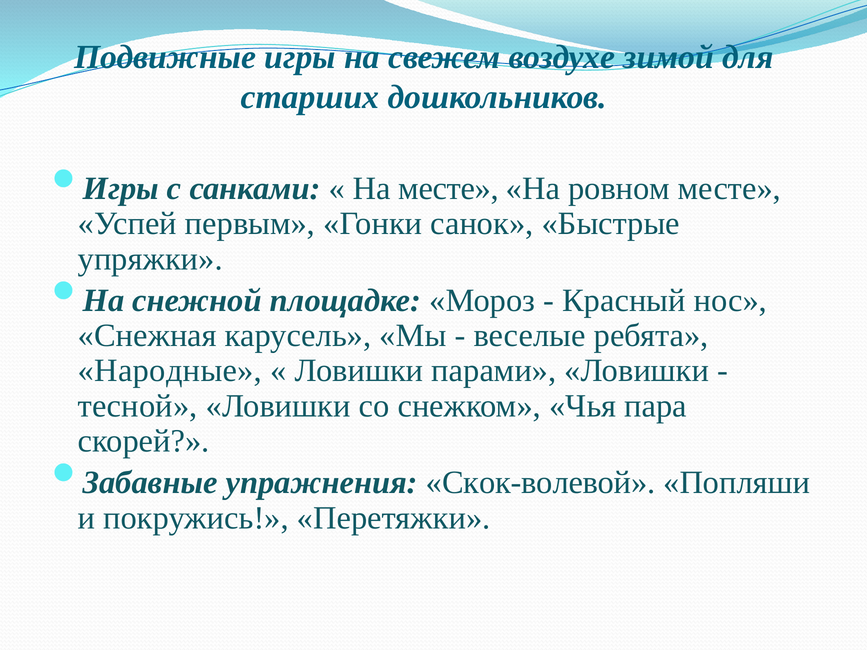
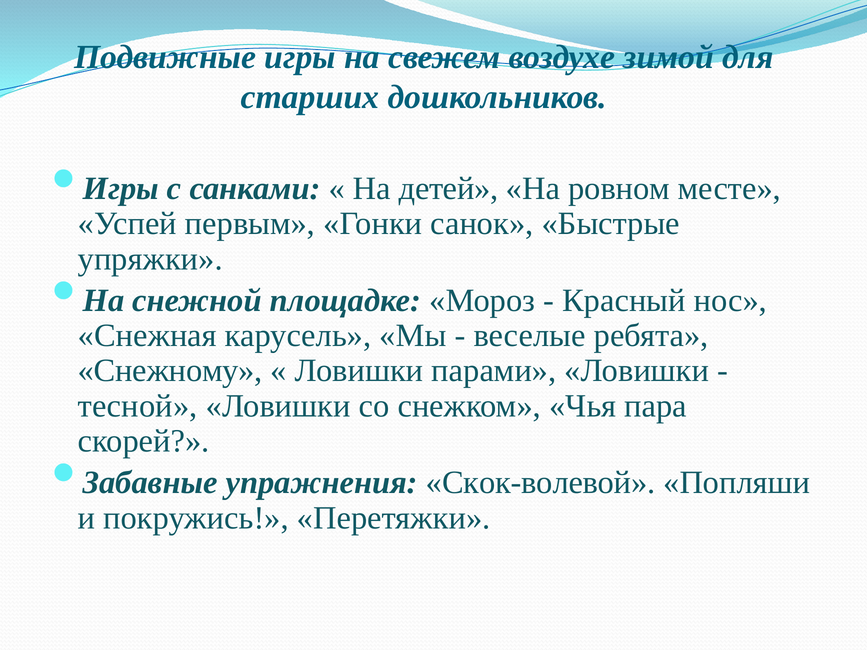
На месте: месте -> детей
Народные: Народные -> Снежному
